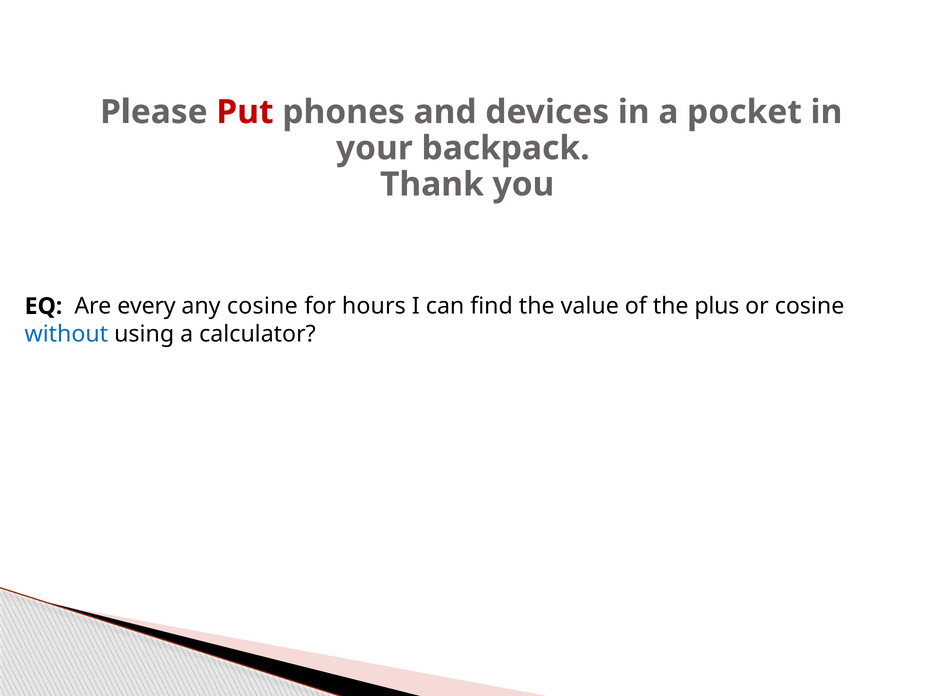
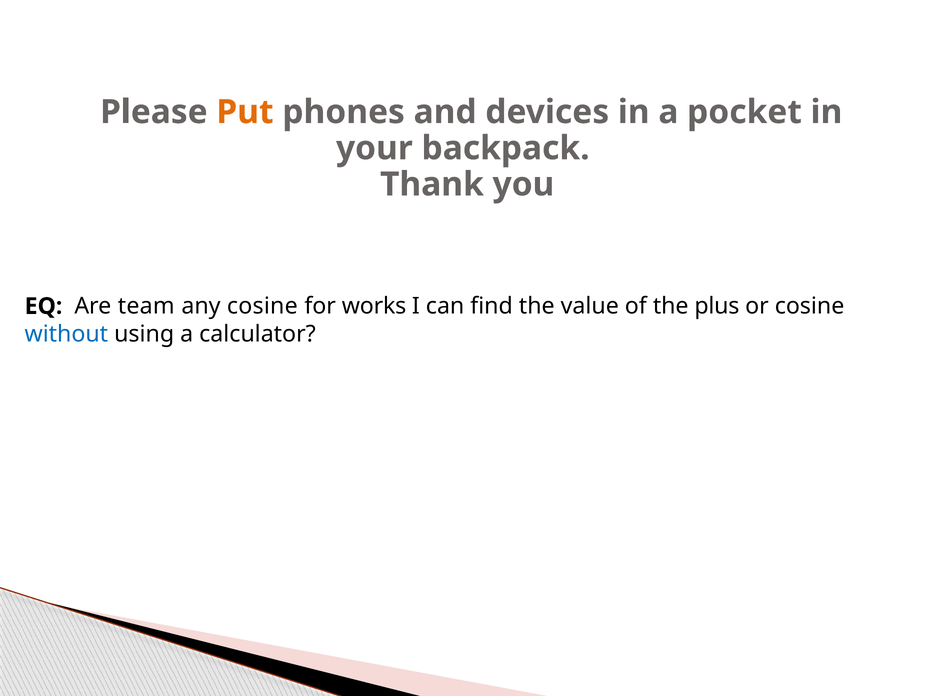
Put colour: red -> orange
every: every -> team
hours: hours -> works
